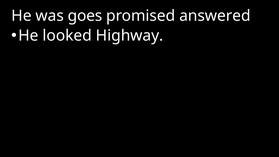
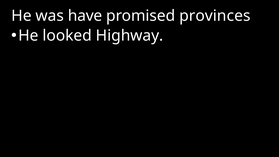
goes: goes -> have
answered: answered -> provinces
